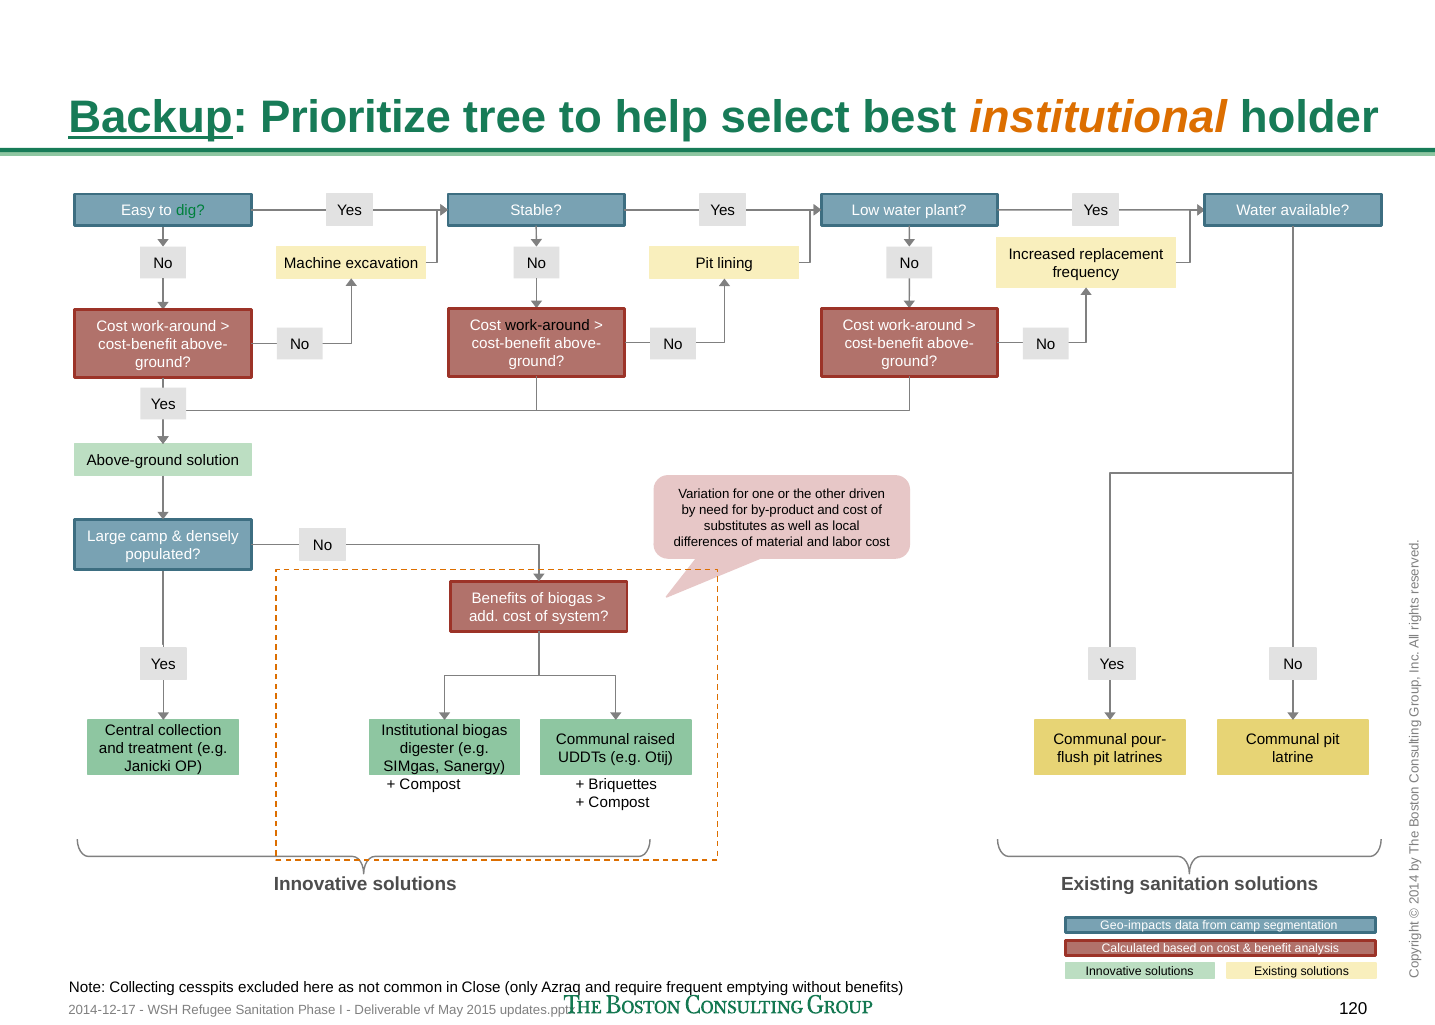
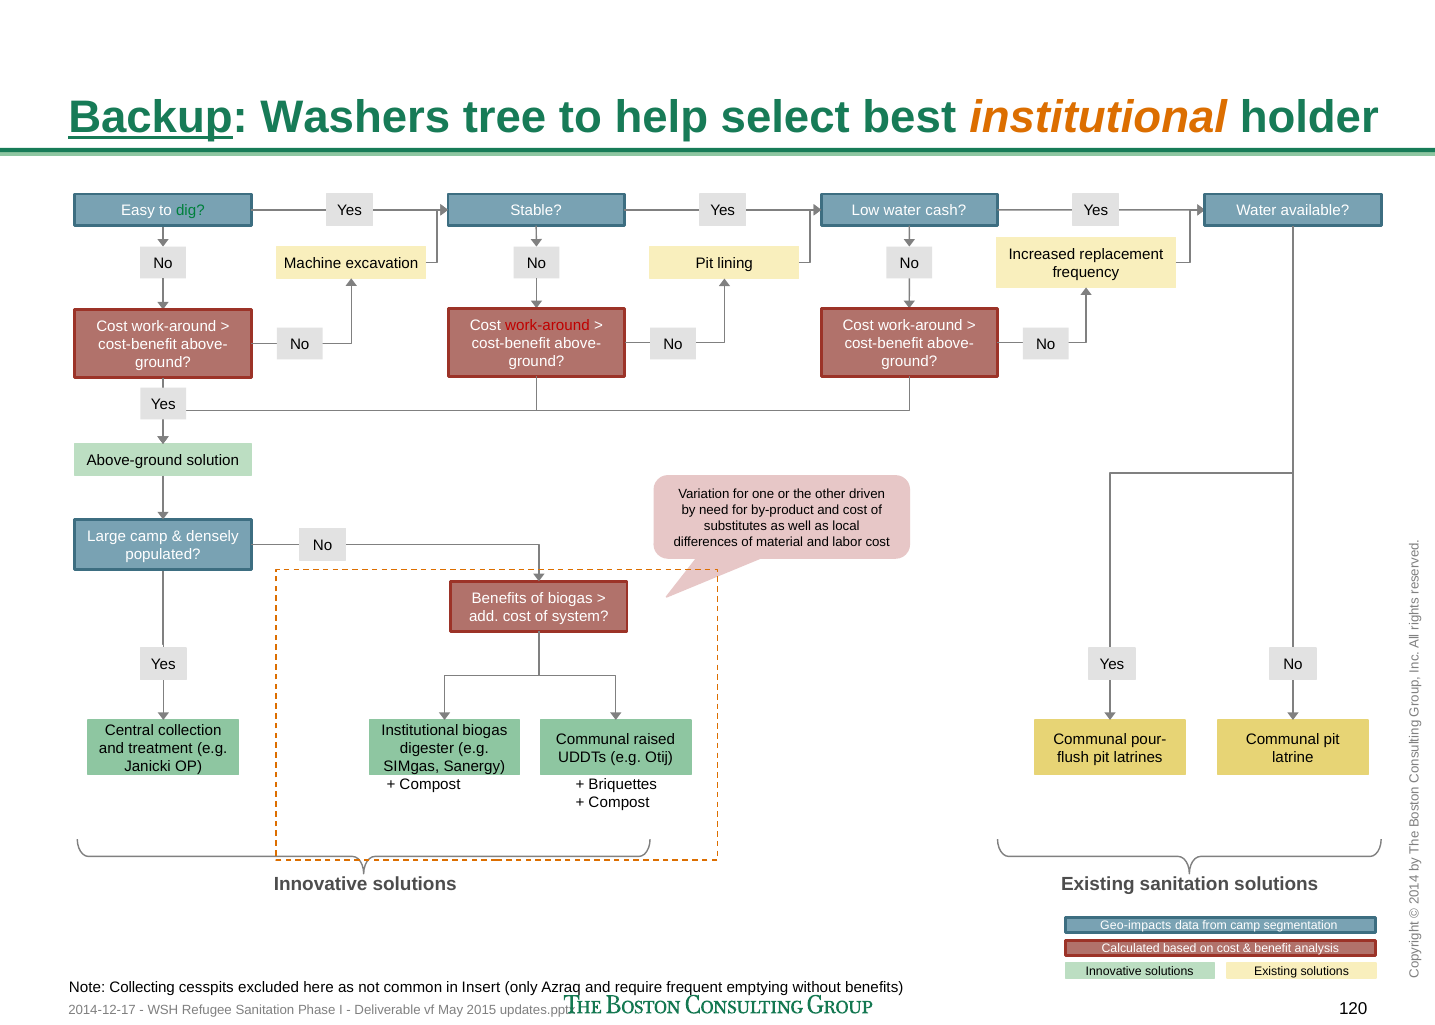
Prioritize: Prioritize -> Washers
plant: plant -> cash
work-around at (547, 325) colour: black -> red
Close: Close -> Insert
